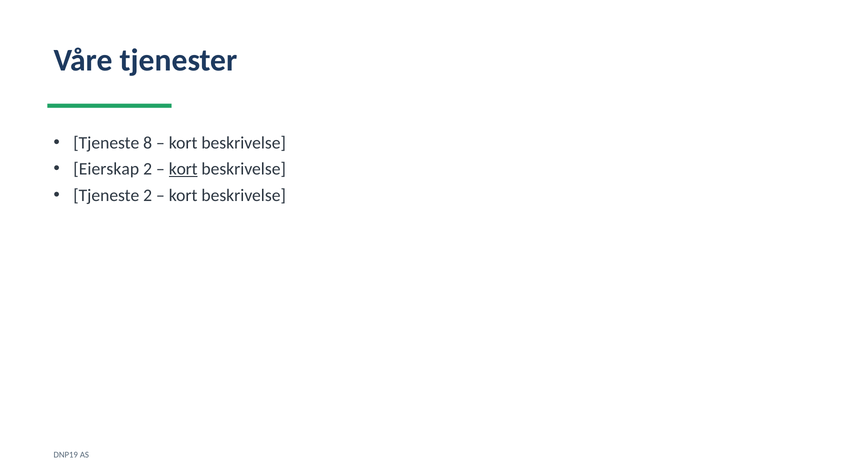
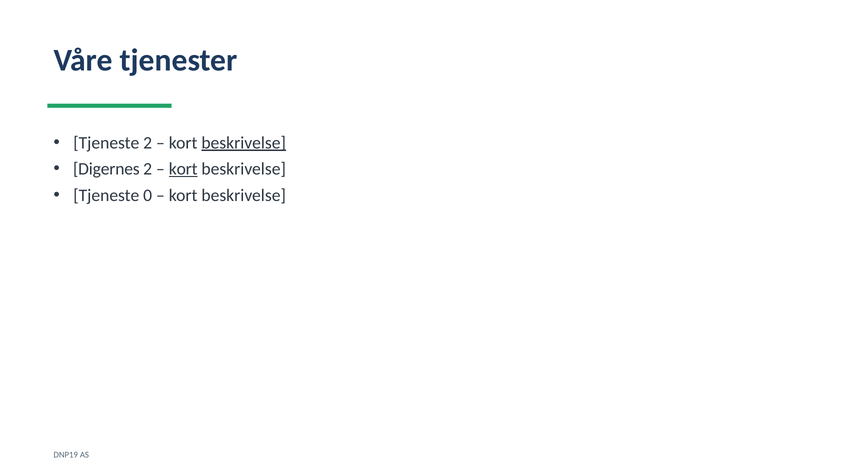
Tjeneste 8: 8 -> 2
beskrivelse at (244, 143) underline: none -> present
Eierskap: Eierskap -> Digernes
Tjeneste 2: 2 -> 0
